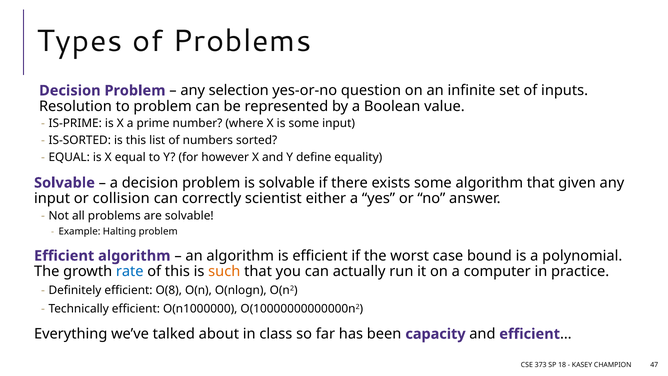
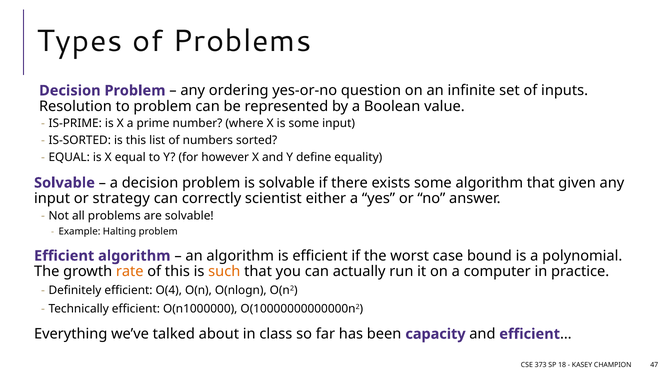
selection: selection -> ordering
collision: collision -> strategy
rate colour: blue -> orange
O(8: O(8 -> O(4
